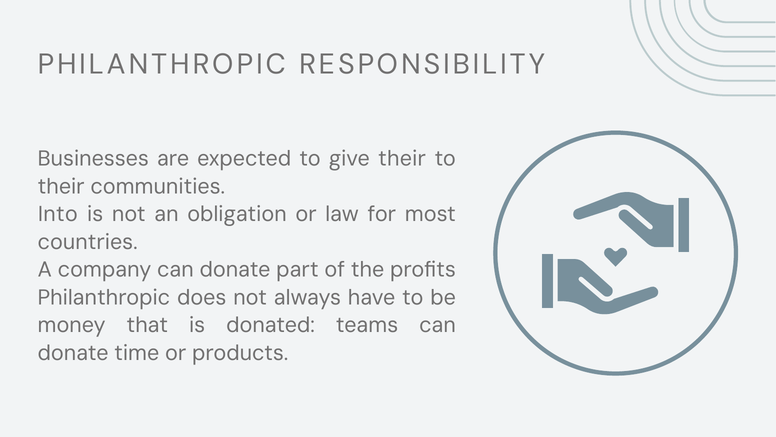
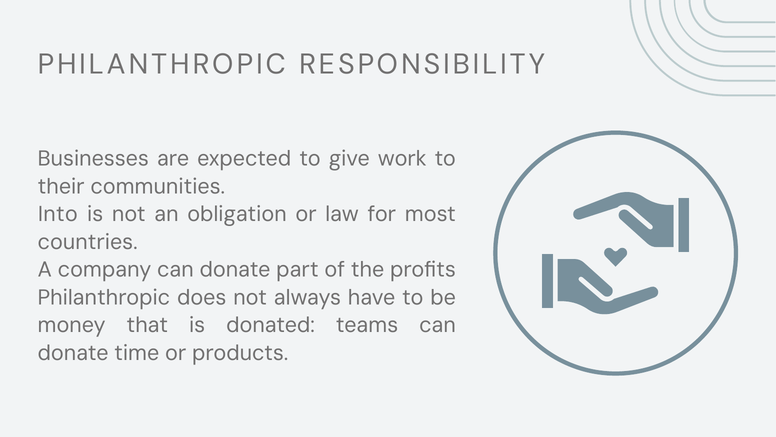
give their: their -> work
